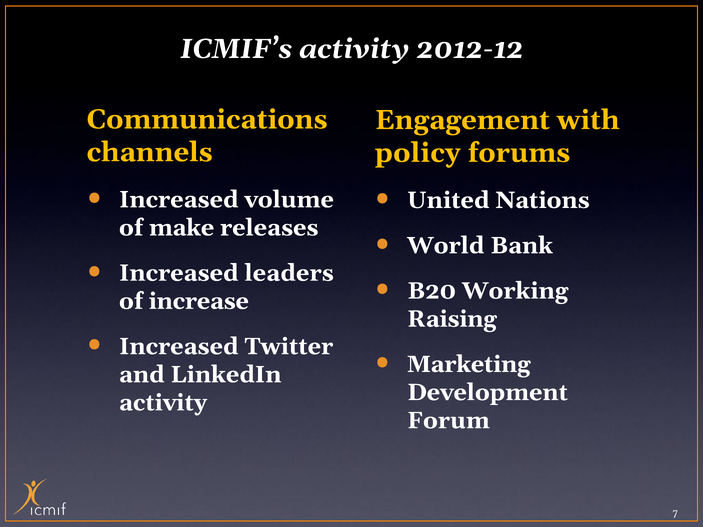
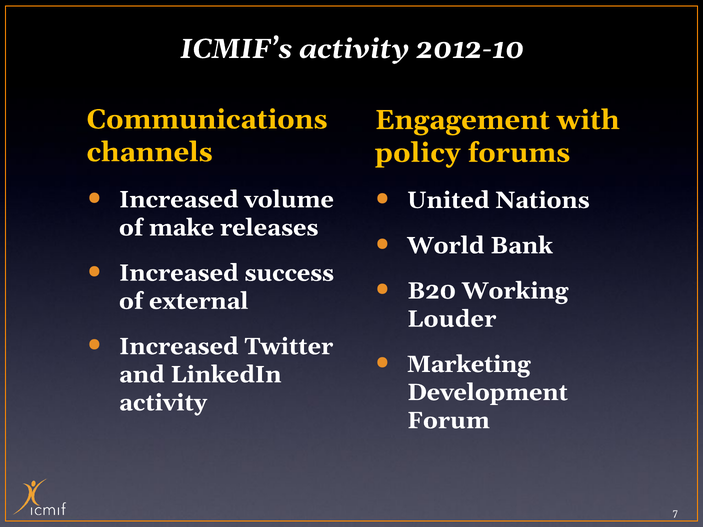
2012-12: 2012-12 -> 2012-10
leaders: leaders -> success
increase: increase -> external
Raising: Raising -> Louder
